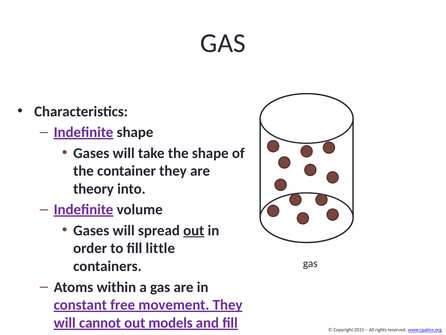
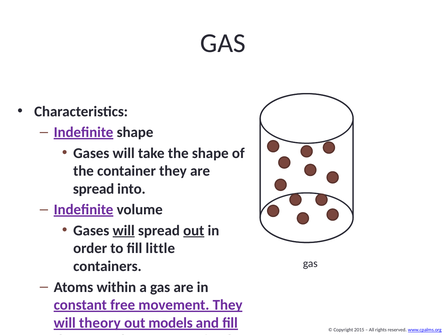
theory at (94, 189): theory -> spread
will at (124, 230) underline: none -> present
cannot: cannot -> theory
